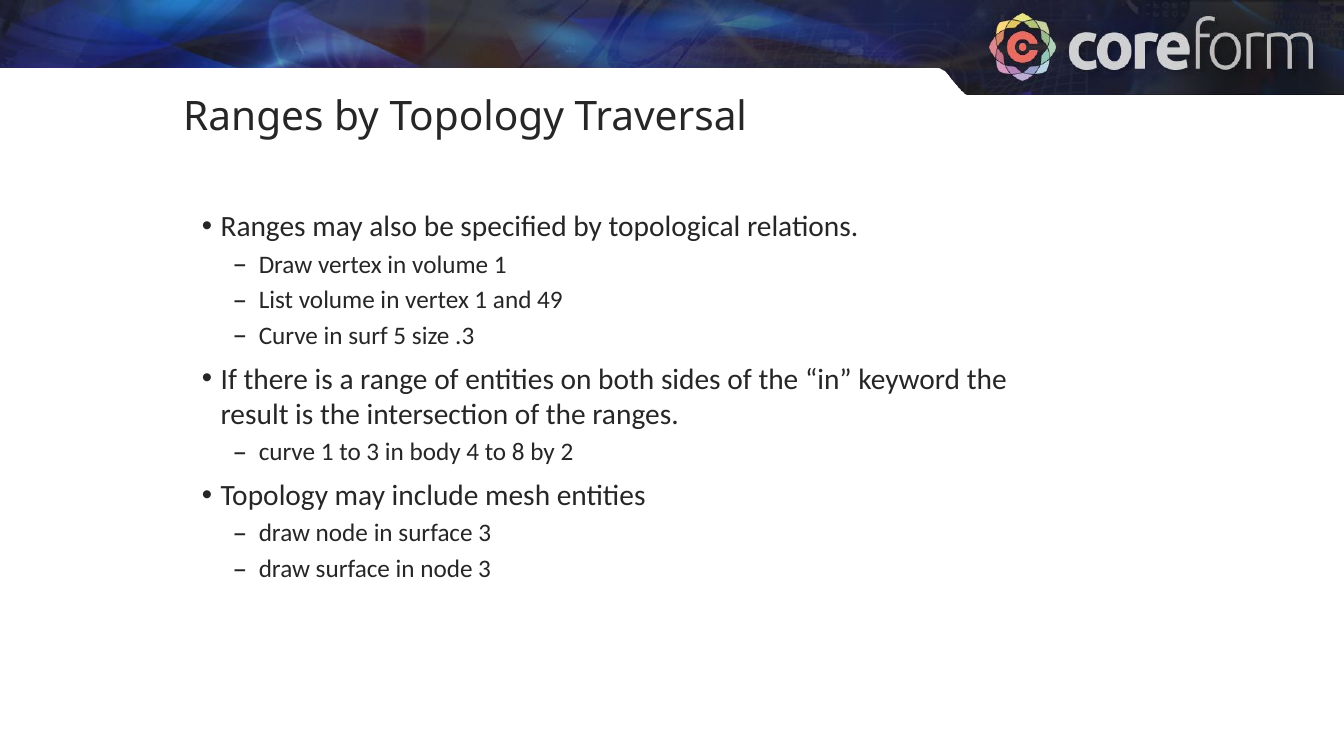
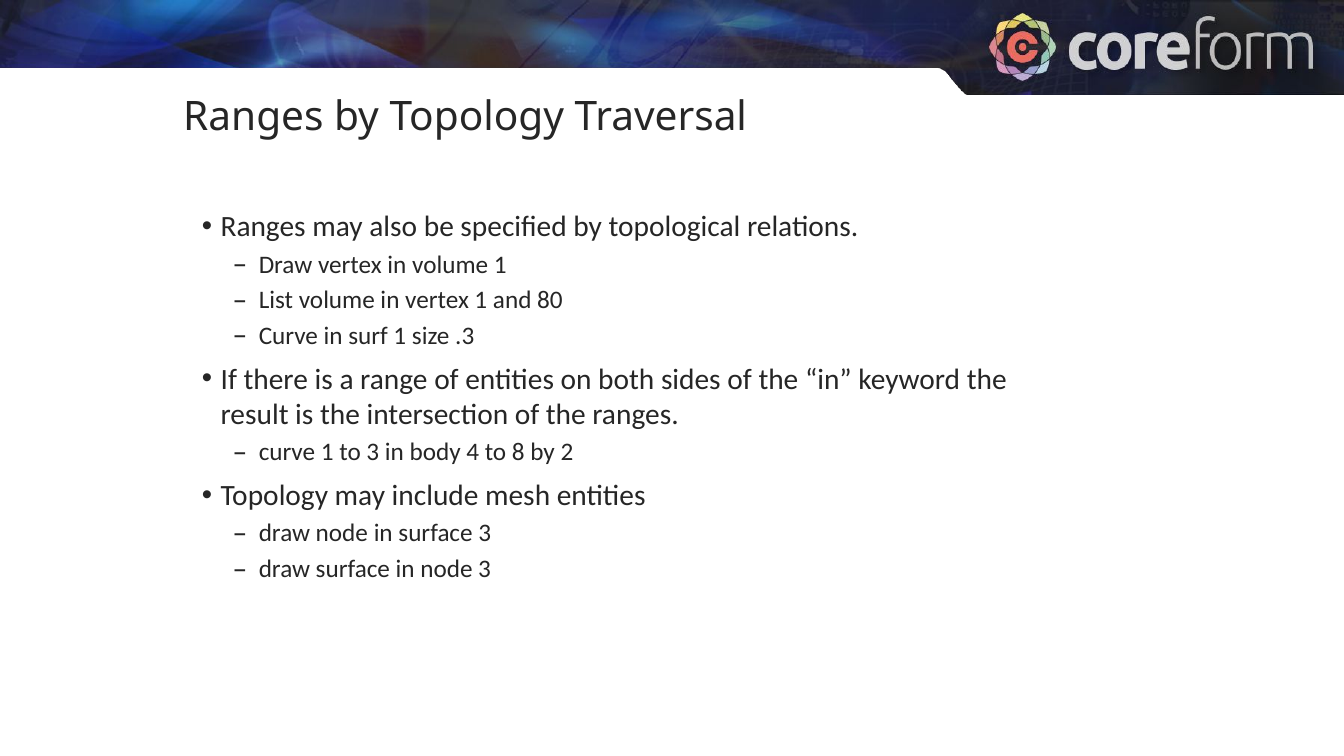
49: 49 -> 80
surf 5: 5 -> 1
